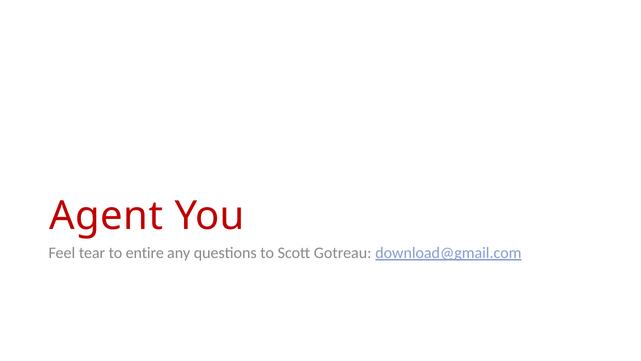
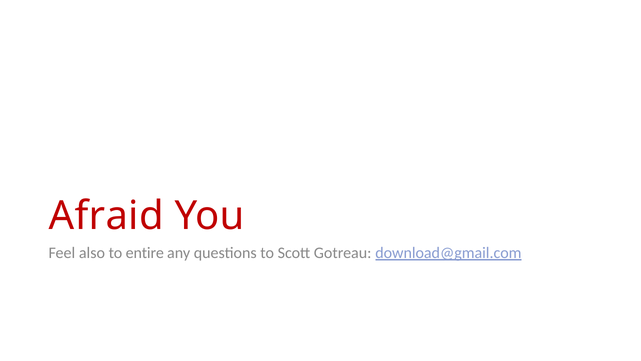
Agent: Agent -> Afraid
tear: tear -> also
